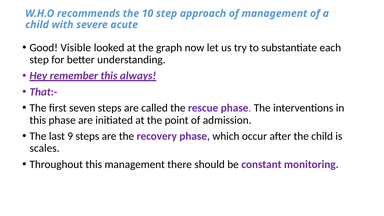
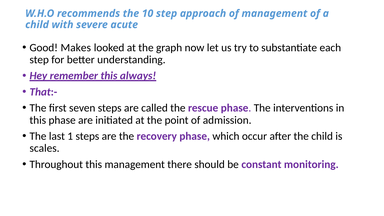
Visible: Visible -> Makes
9: 9 -> 1
